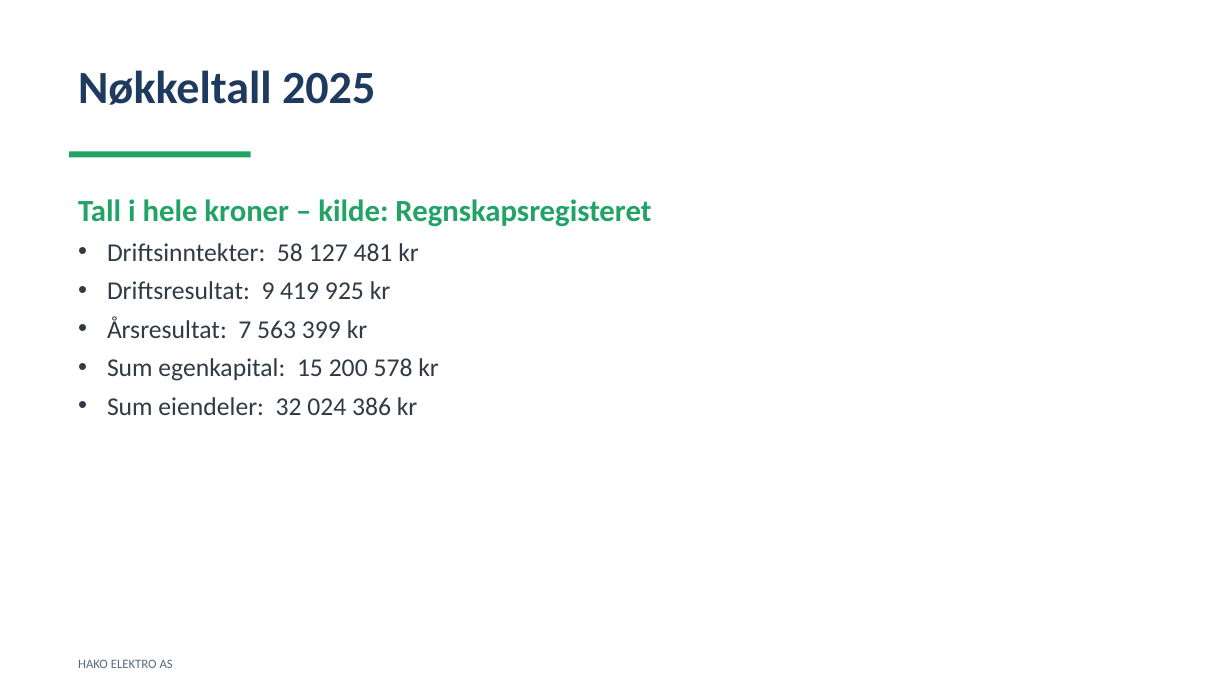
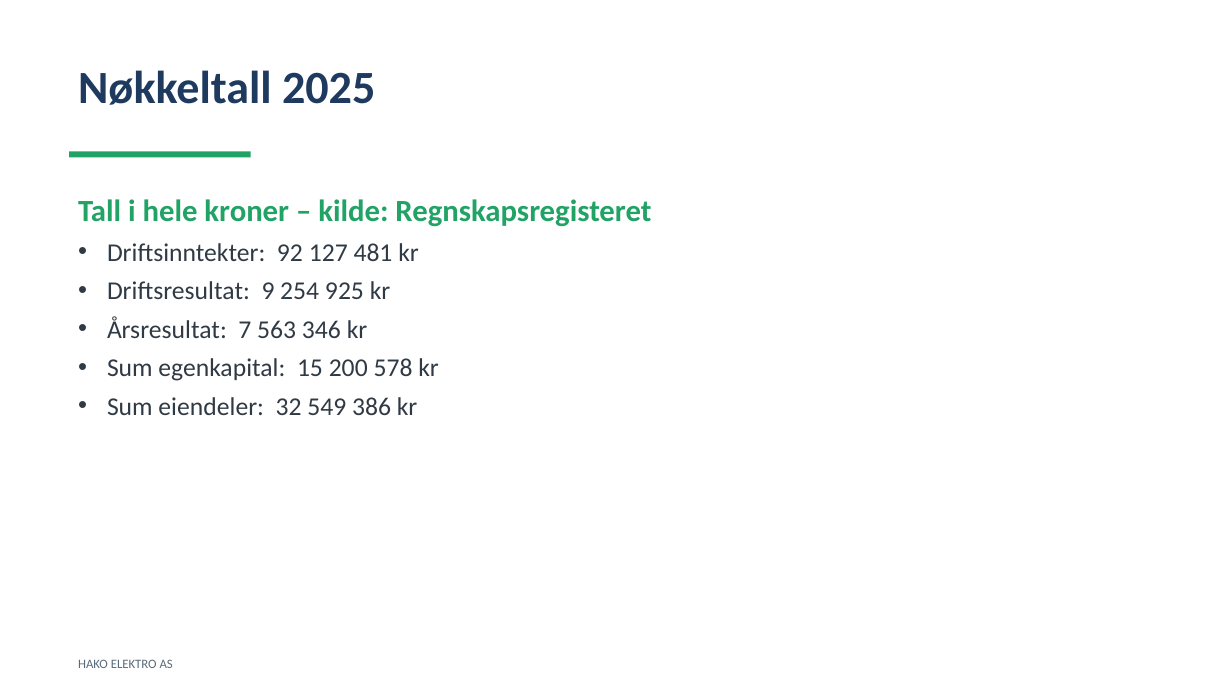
58: 58 -> 92
419: 419 -> 254
399: 399 -> 346
024: 024 -> 549
